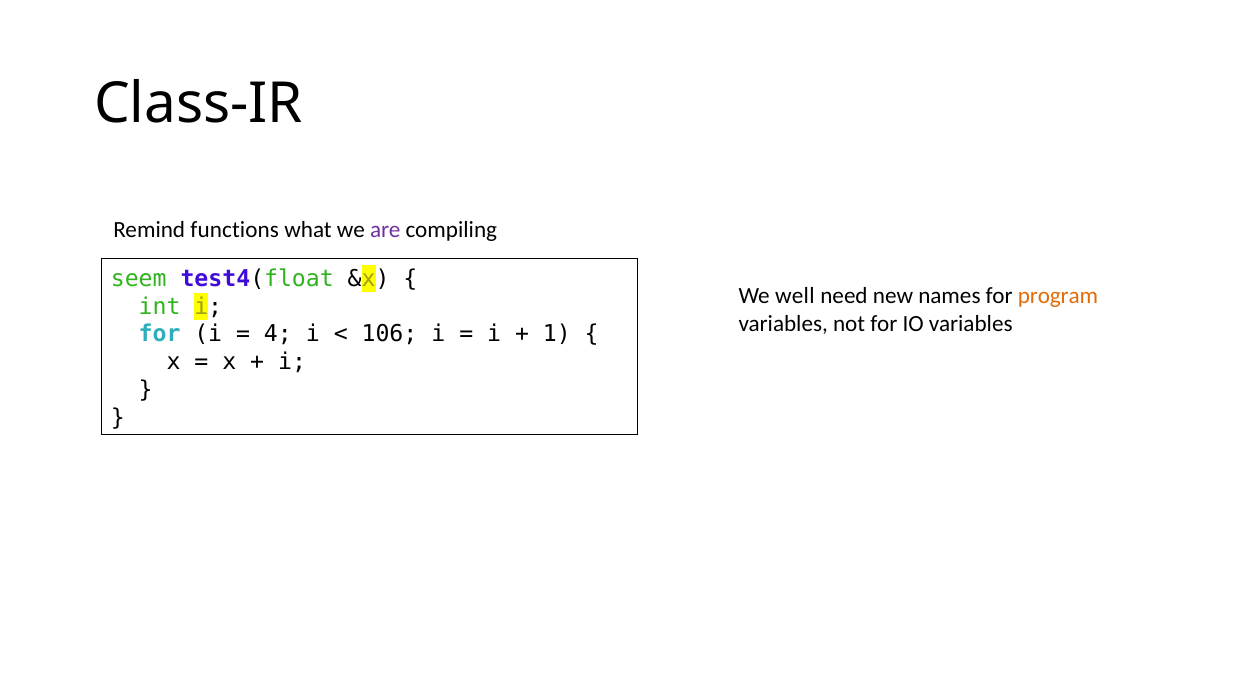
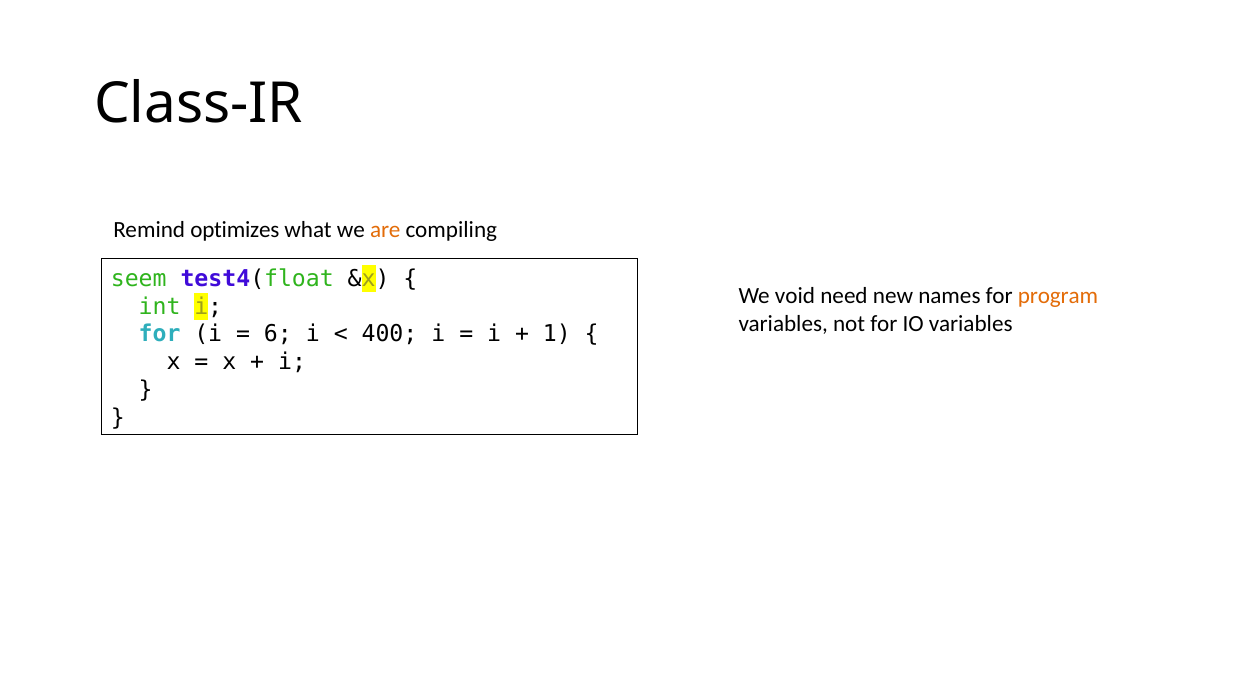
functions: functions -> optimizes
are colour: purple -> orange
well: well -> void
4: 4 -> 6
106: 106 -> 400
